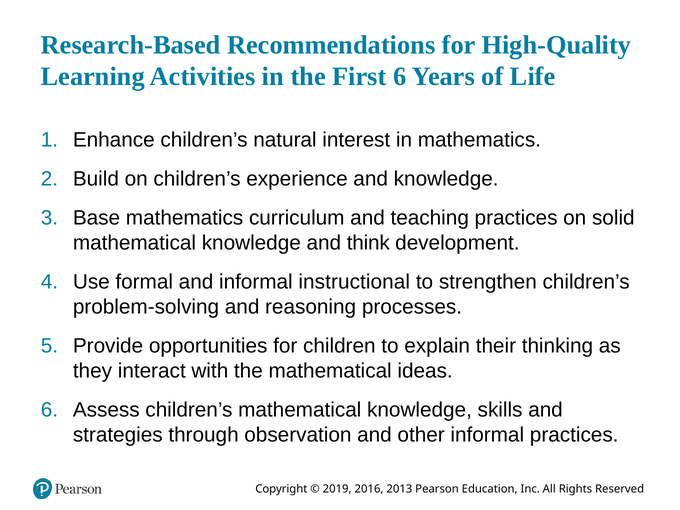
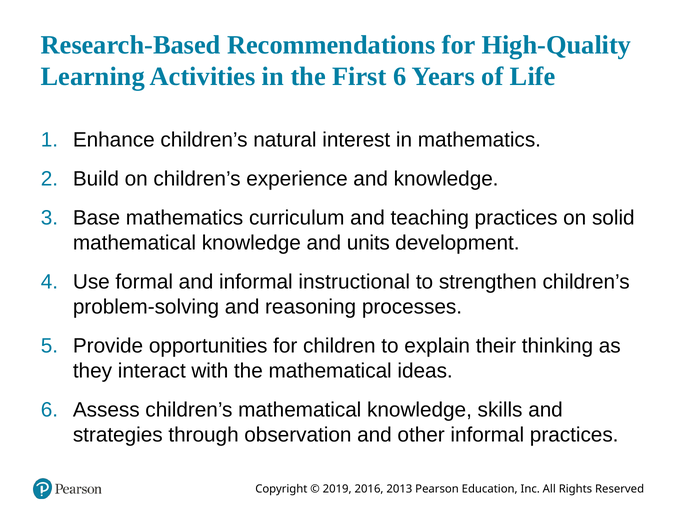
think: think -> units
